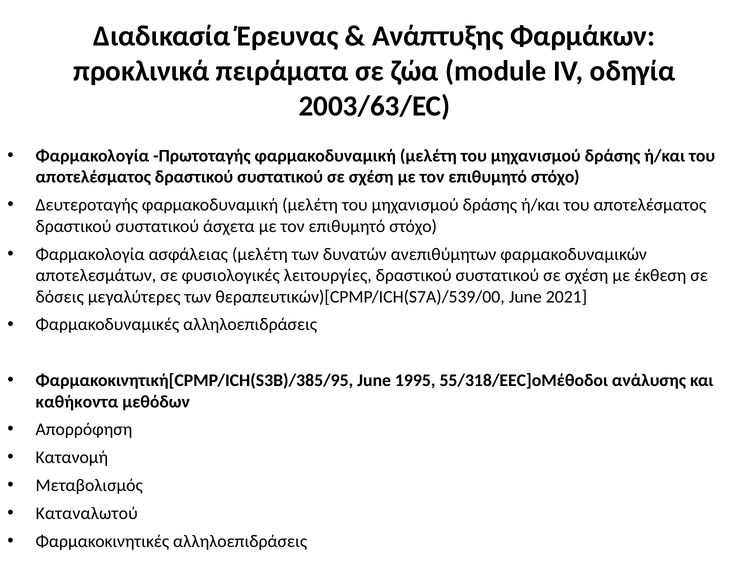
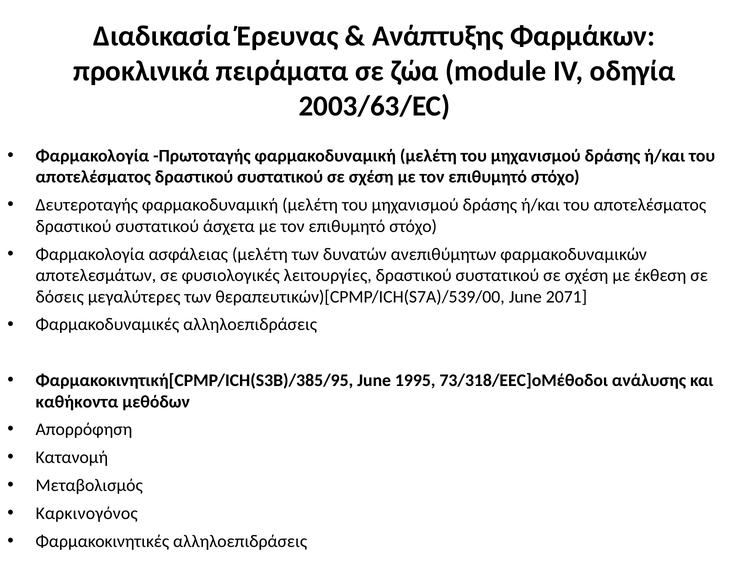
2021: 2021 -> 2071
55/318/EEC]oΜέθοδοι: 55/318/EEC]oΜέθοδοι -> 73/318/EEC]oΜέθοδοι
Καταναλωτού: Καταναλωτού -> Καρκινογόνος
